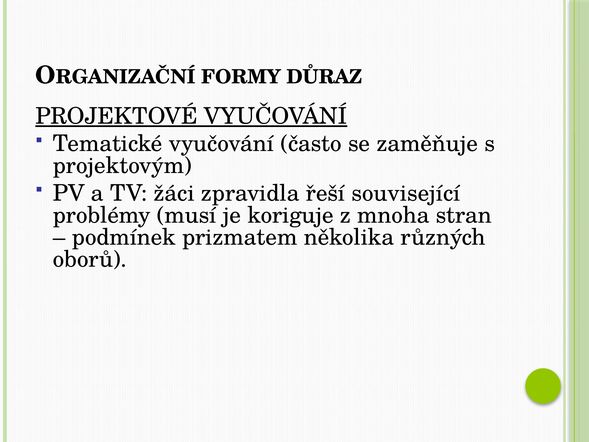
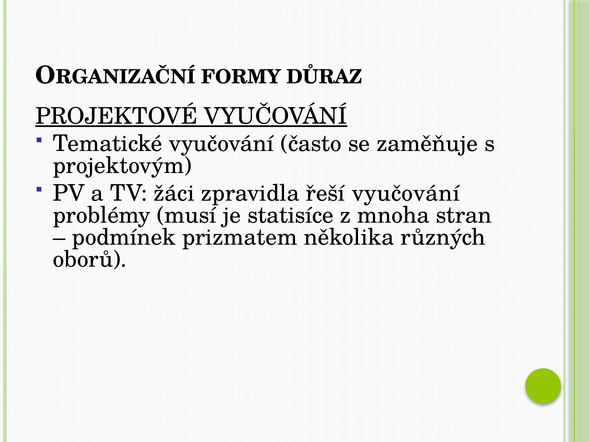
řeší související: související -> vyučování
koriguje: koriguje -> statisíce
